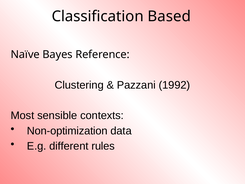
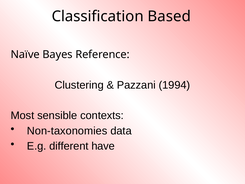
1992: 1992 -> 1994
Non-optimization: Non-optimization -> Non-taxonomies
rules: rules -> have
